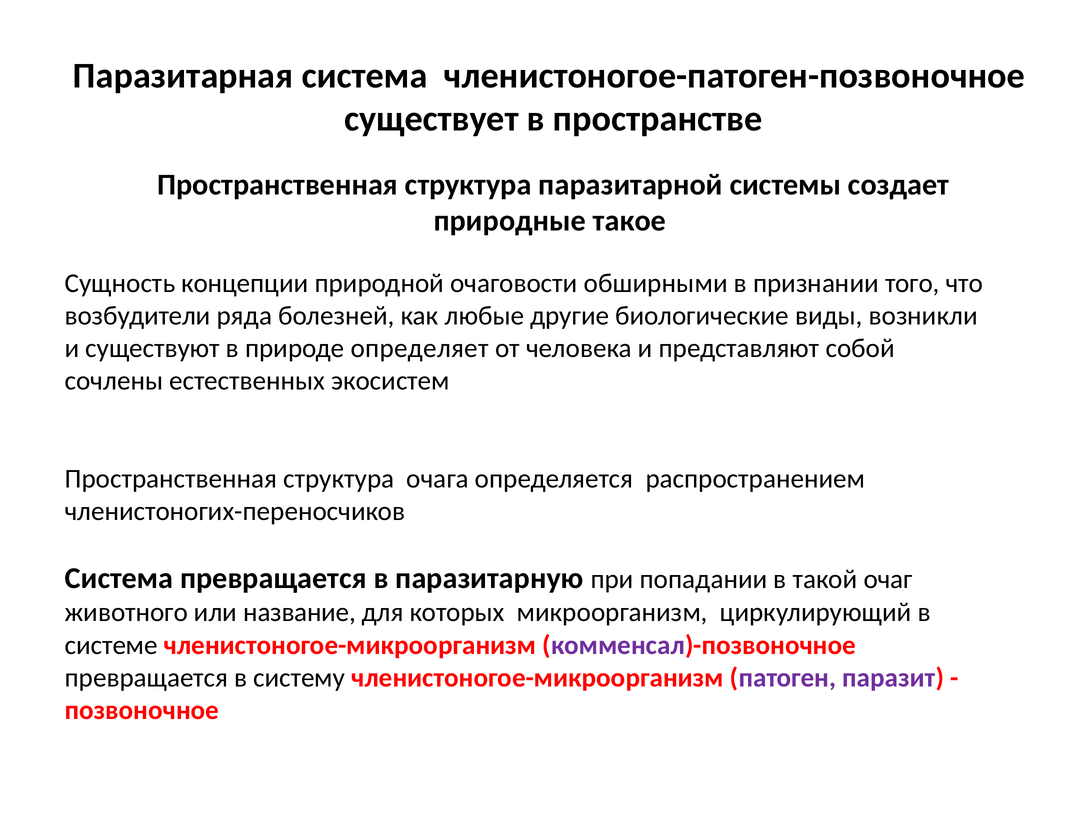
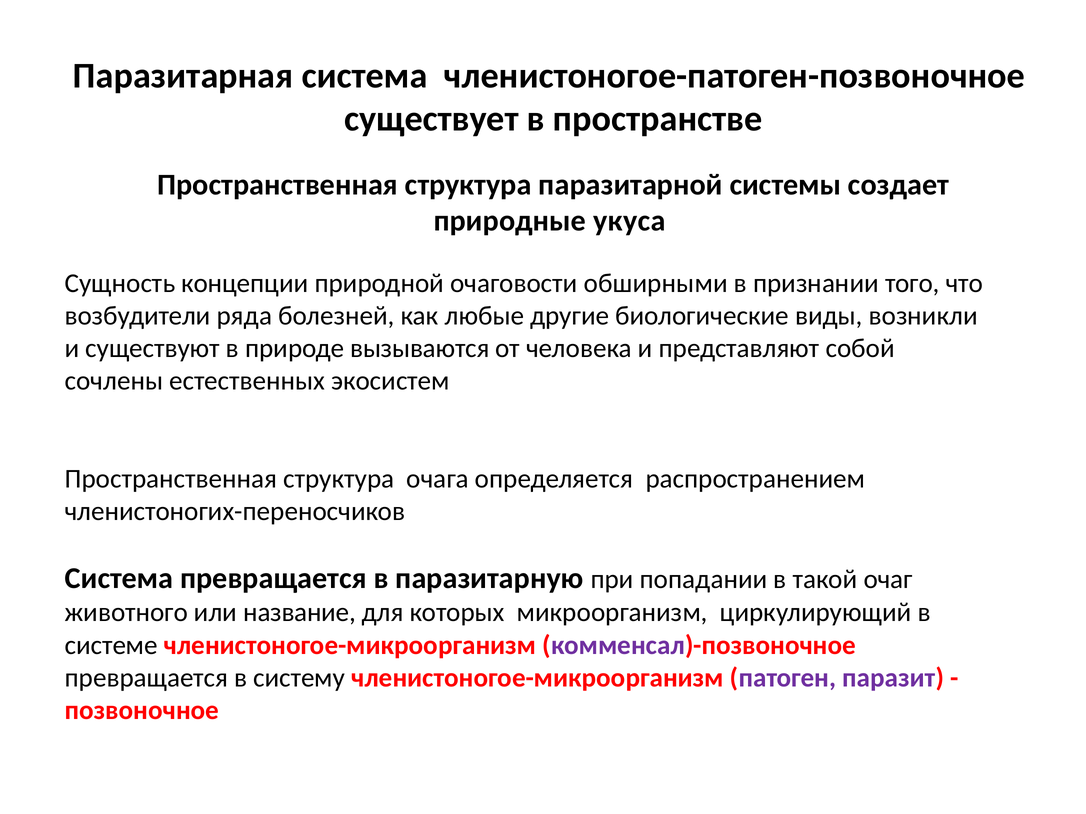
такое: такое -> укуса
определяет: определяет -> вызываются
